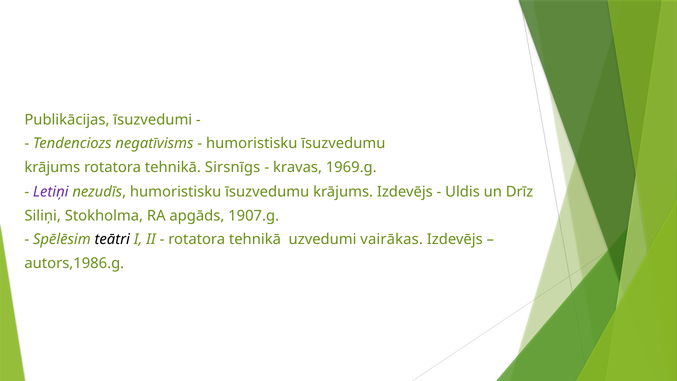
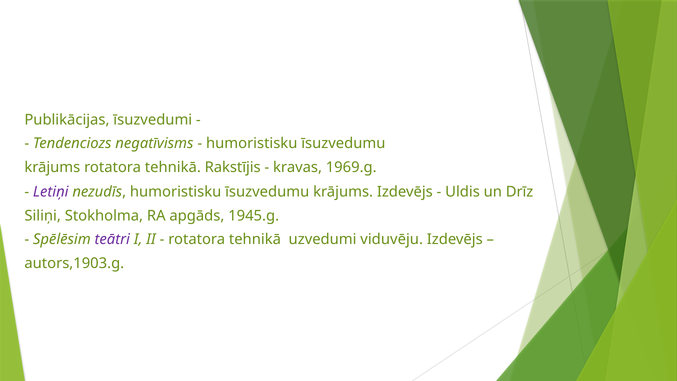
Sirsnīgs: Sirsnīgs -> Rakstījis
1907.g: 1907.g -> 1945.g
teātri colour: black -> purple
vairākas: vairākas -> viduvēju
autors,1986.g: autors,1986.g -> autors,1903.g
